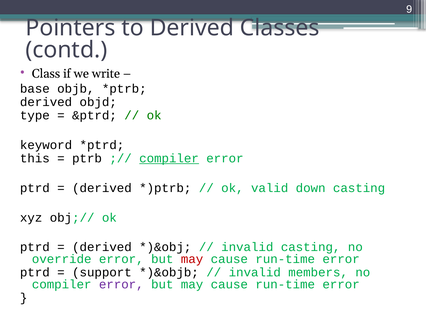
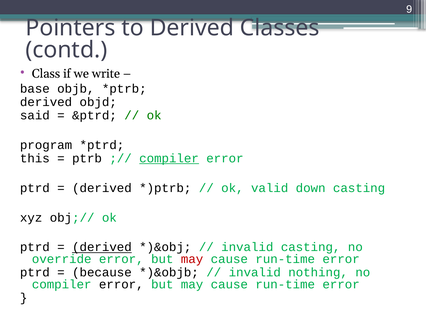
type: type -> said
keyword: keyword -> program
derived at (102, 248) underline: none -> present
support: support -> because
members: members -> nothing
error at (121, 285) colour: purple -> black
